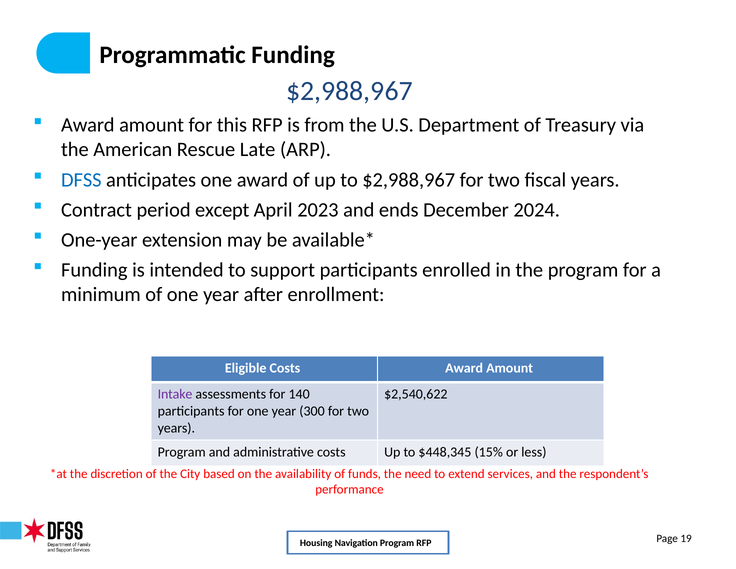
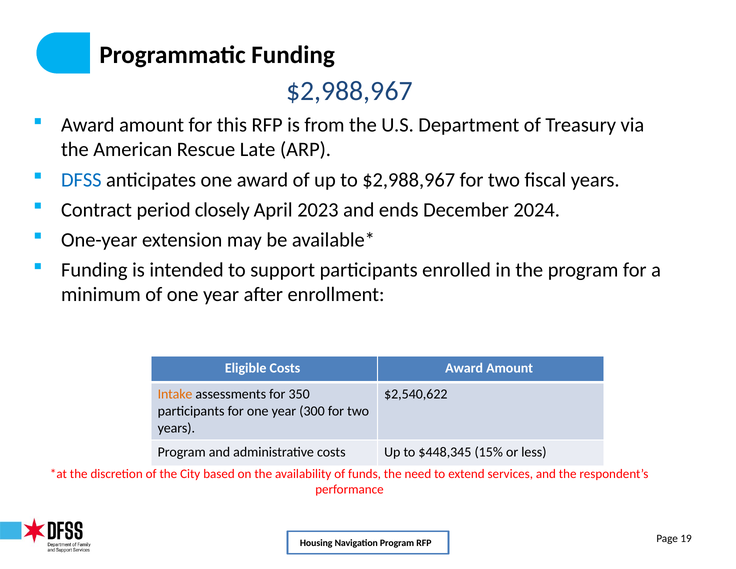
except: except -> closely
Intake colour: purple -> orange
140: 140 -> 350
